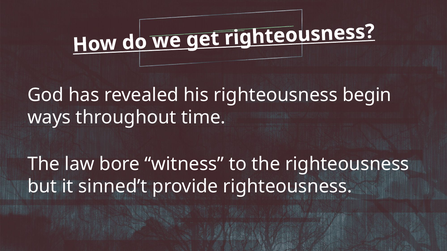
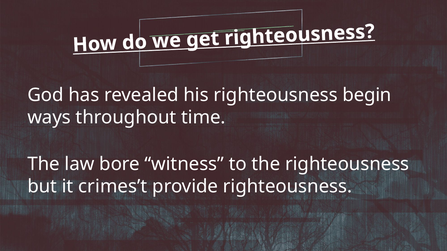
sinned’t: sinned’t -> crimes’t
